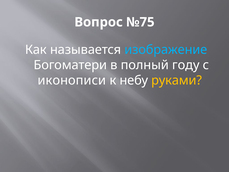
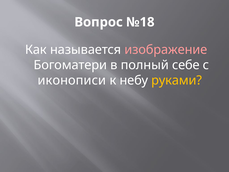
№75: №75 -> №18
изображение colour: light blue -> pink
году: году -> себе
